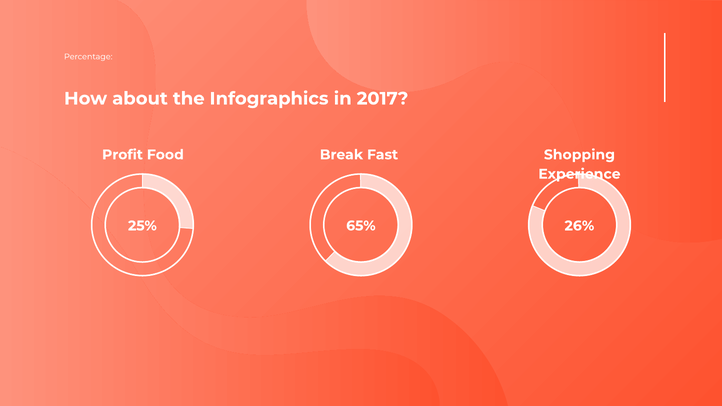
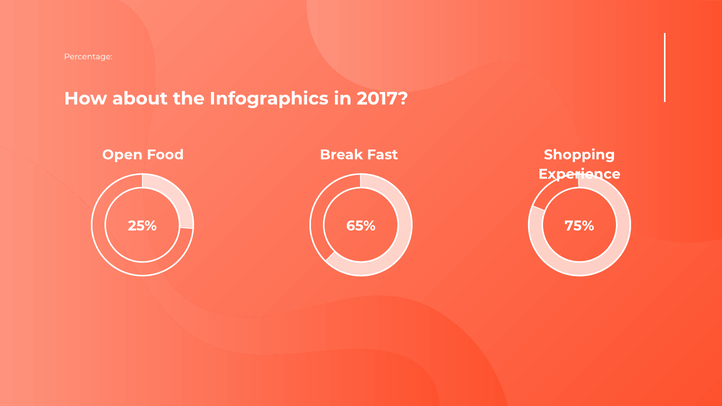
Profit: Profit -> Open
26%: 26% -> 75%
